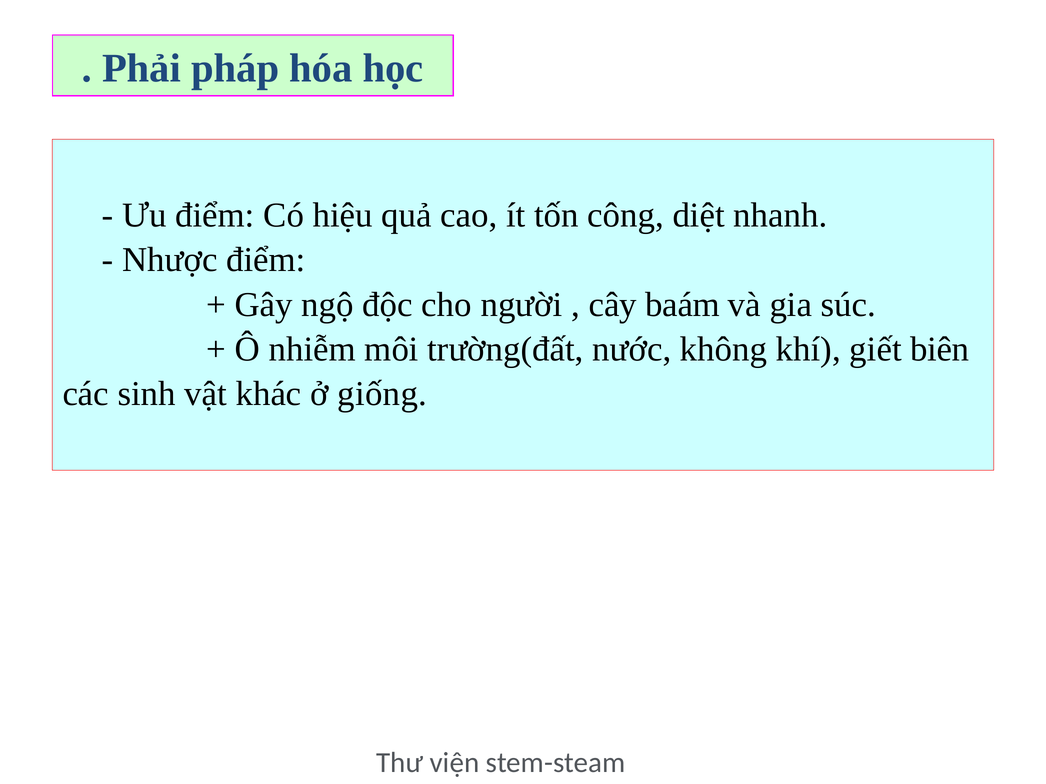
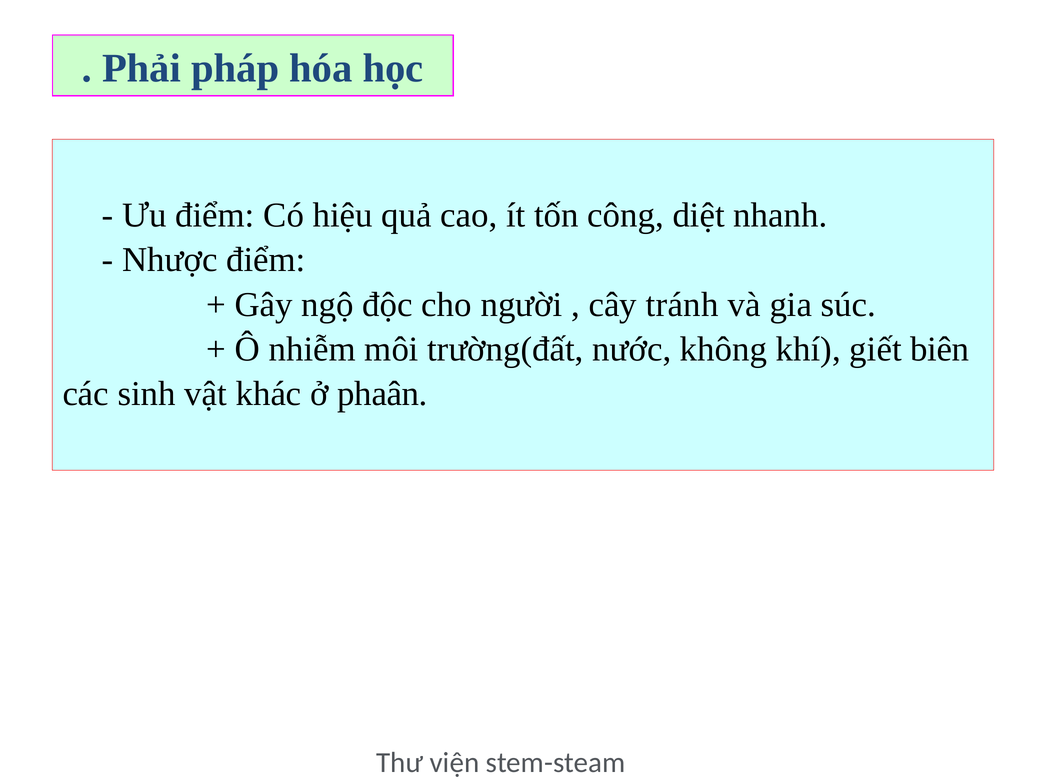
baám: baám -> tránh
giống: giống -> phaân
